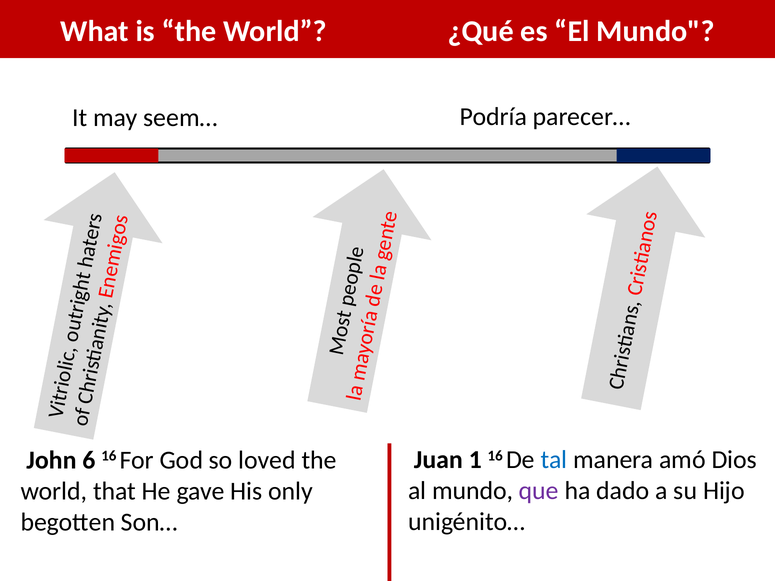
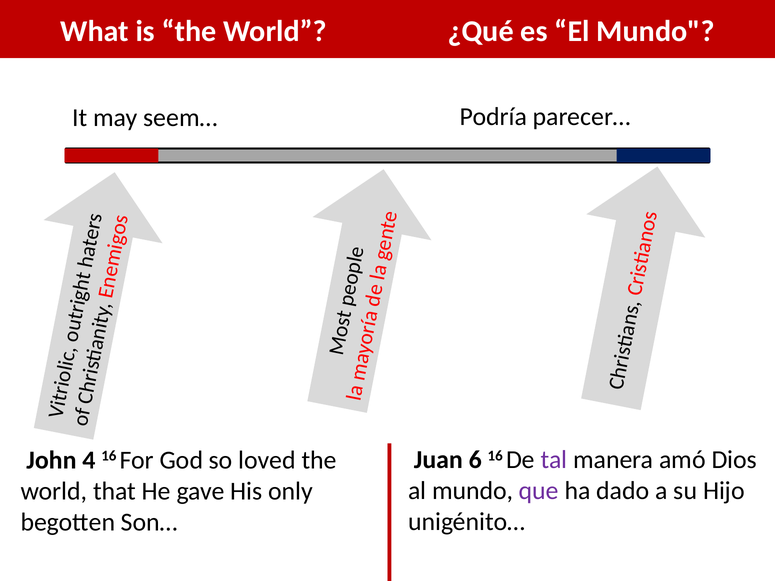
1: 1 -> 6
tal colour: blue -> purple
6: 6 -> 4
